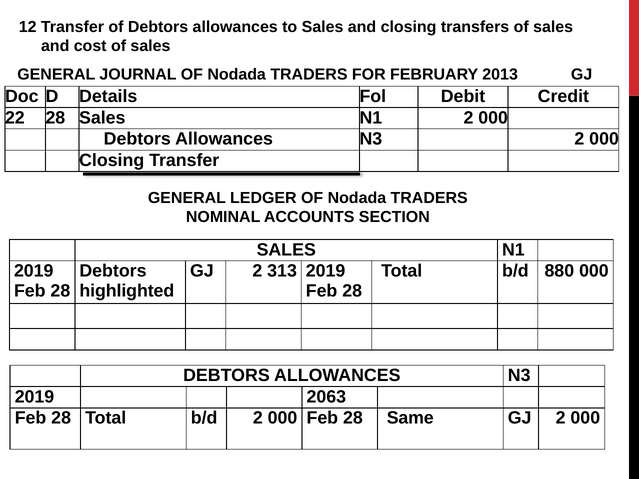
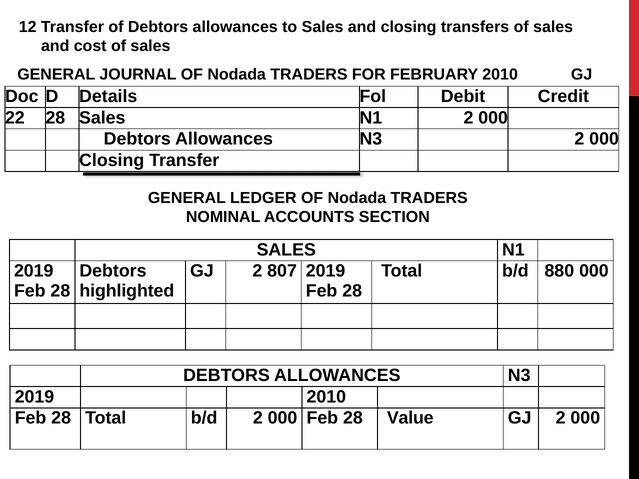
FEBRUARY 2013: 2013 -> 2010
313: 313 -> 807
2019 2063: 2063 -> 2010
Same: Same -> Value
